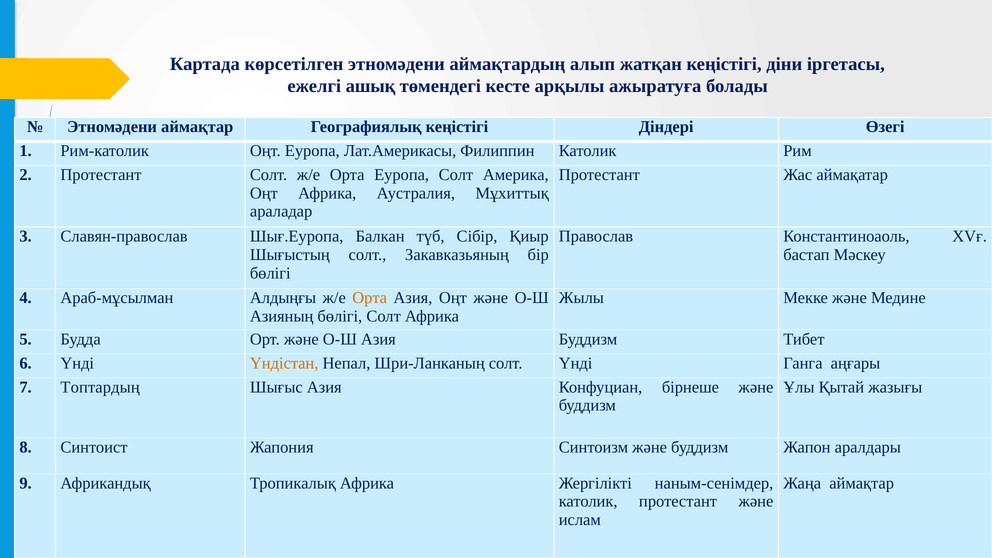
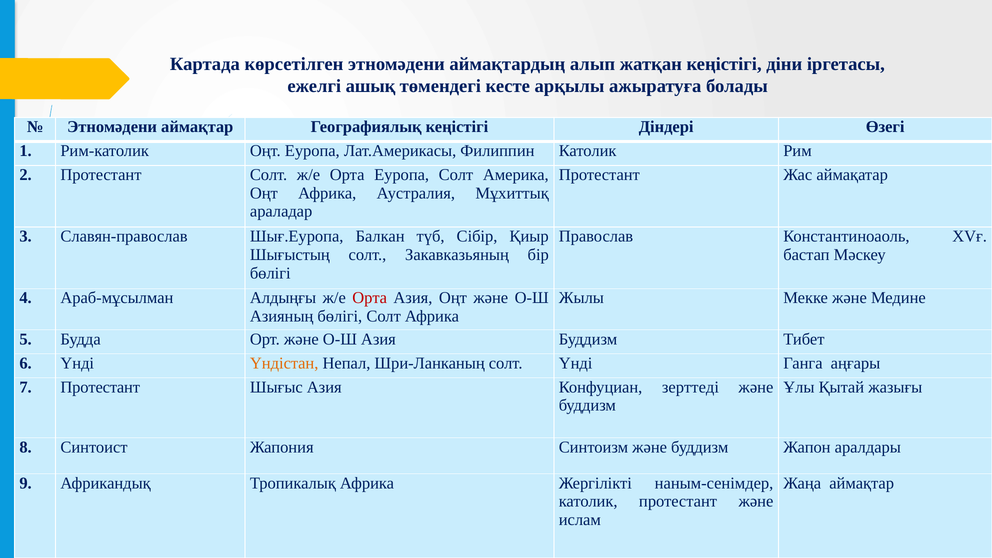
Орта at (370, 298) colour: orange -> red
7 Топтардың: Топтардың -> Протестант
бірнеше: бірнеше -> зерттеді
